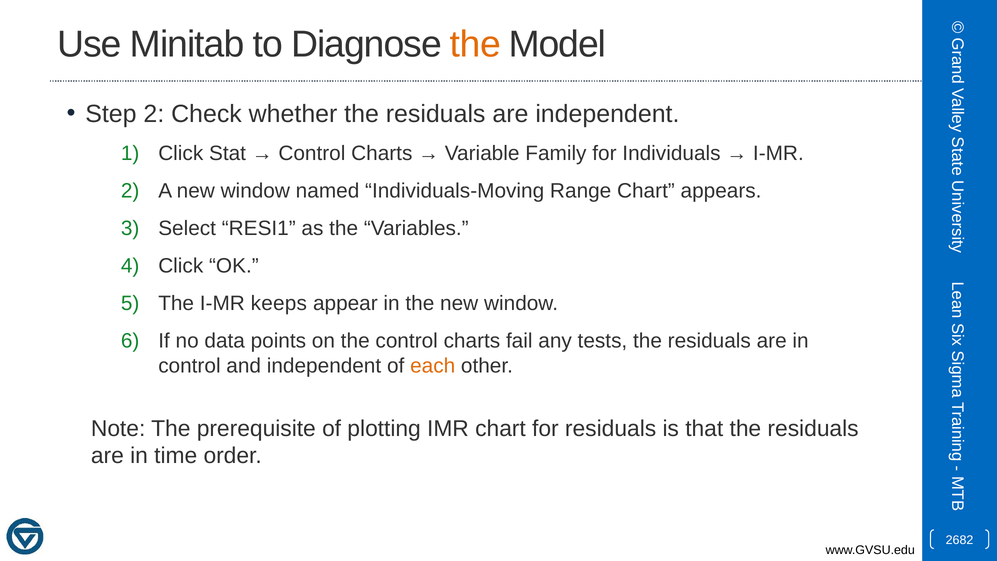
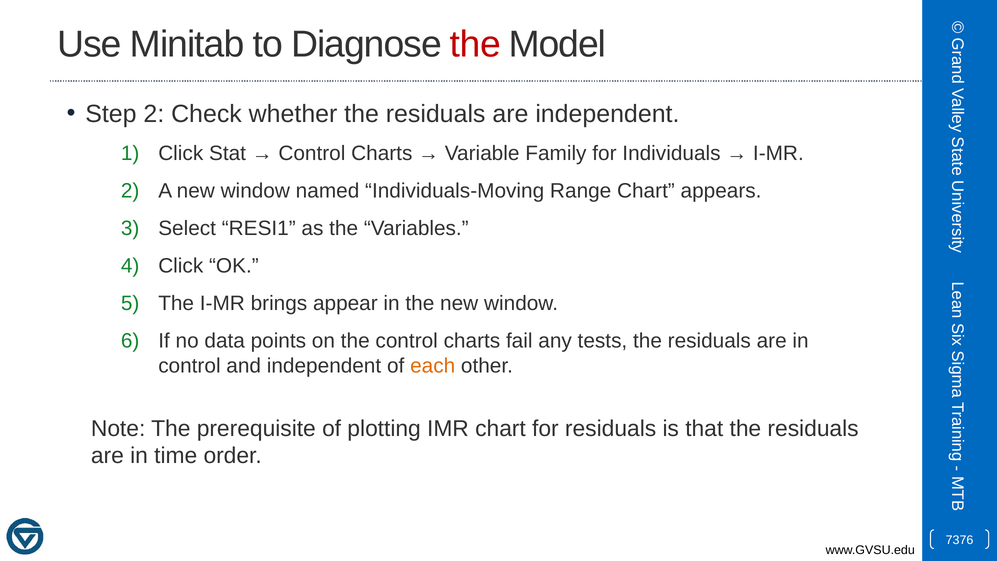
the at (475, 44) colour: orange -> red
keeps: keeps -> brings
2682: 2682 -> 7376
